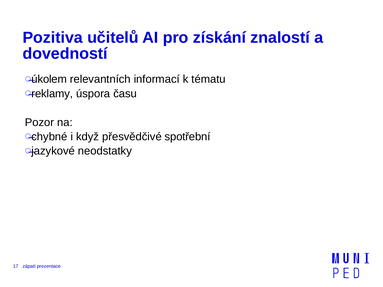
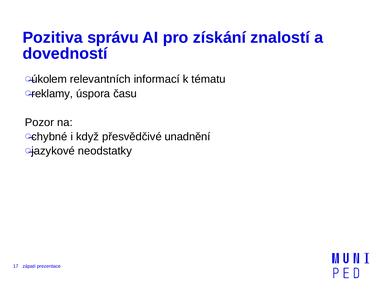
učitelů: učitelů -> správu
spotřební: spotřební -> unadnění
